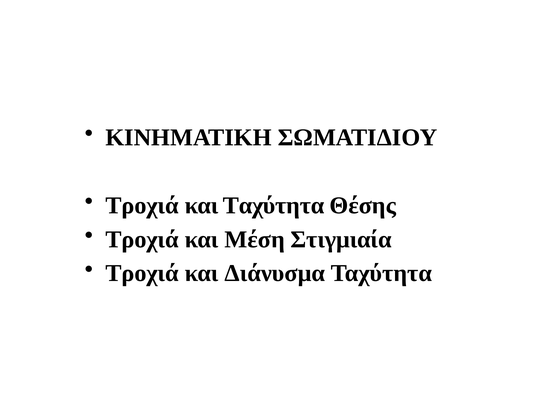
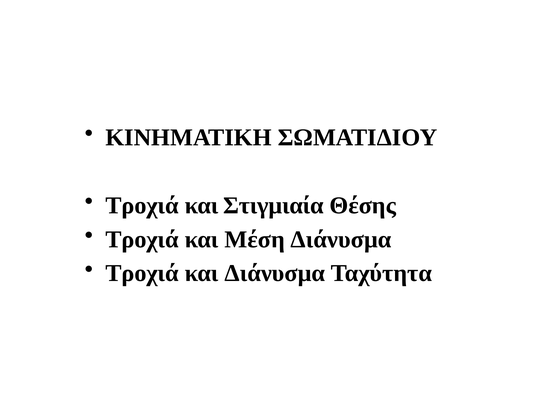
και Ταχύτητα: Ταχύτητα -> Στιγμιαία
Μέση Στιγμιαία: Στιγμιαία -> Διάνυσμα
